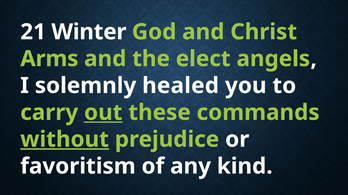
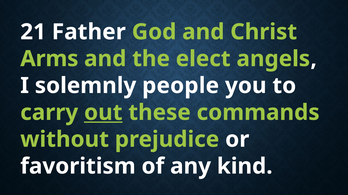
Winter: Winter -> Father
healed: healed -> people
without underline: present -> none
